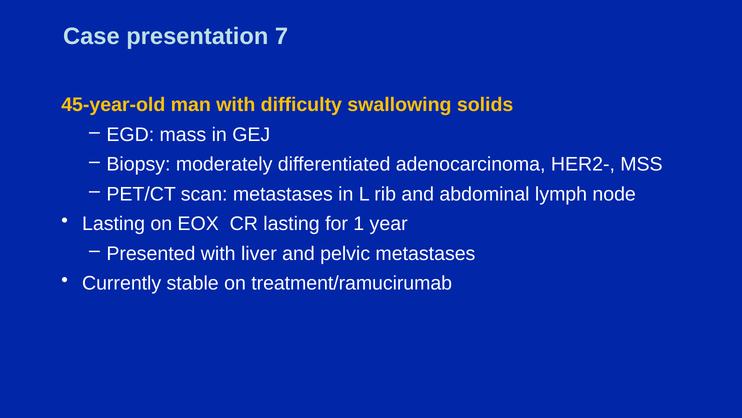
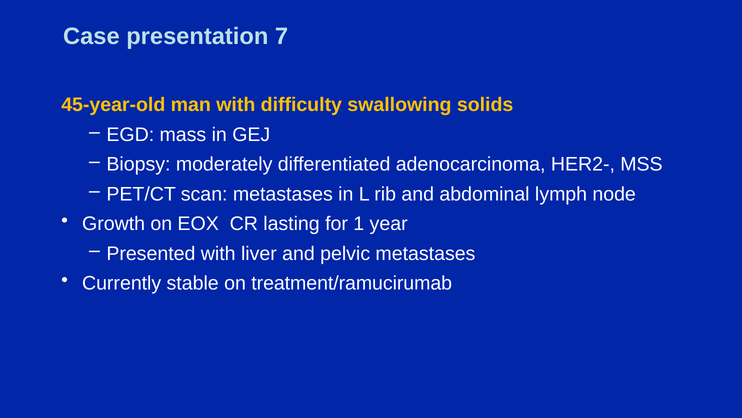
Lasting at (114, 224): Lasting -> Growth
